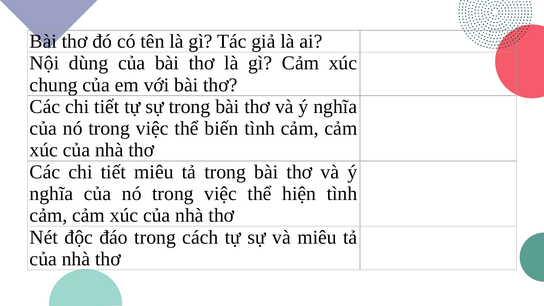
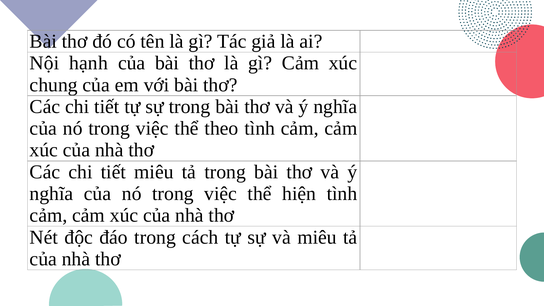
dùng: dùng -> hạnh
biến: biến -> theo
